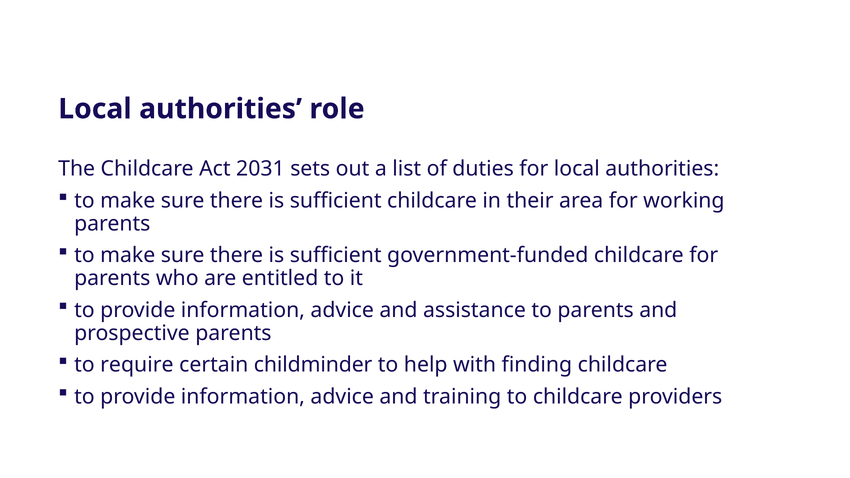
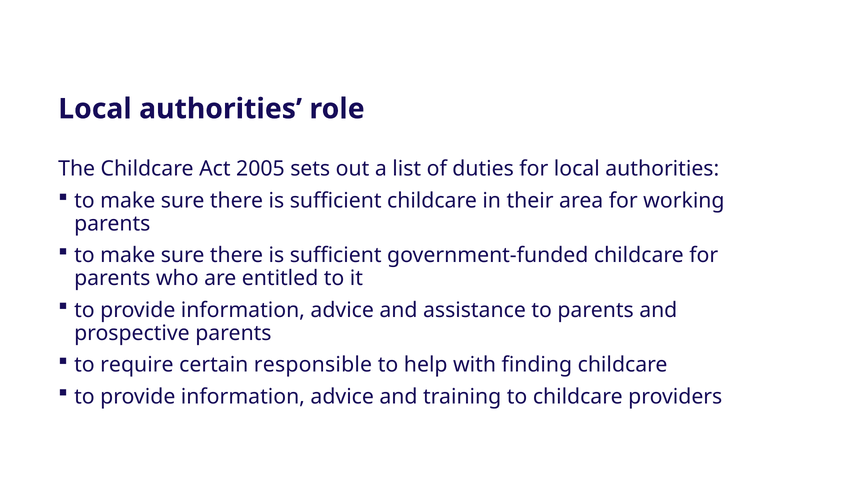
2031: 2031 -> 2005
childminder: childminder -> responsible
